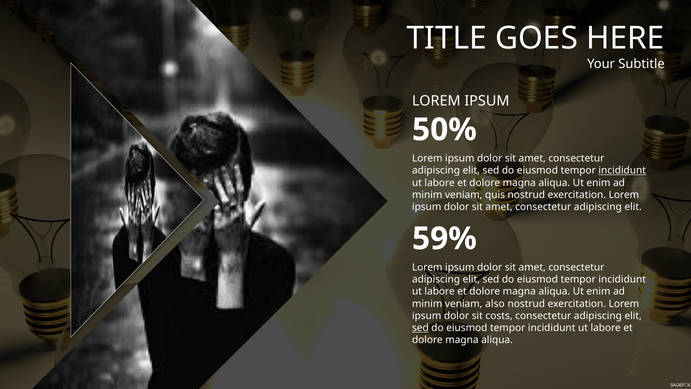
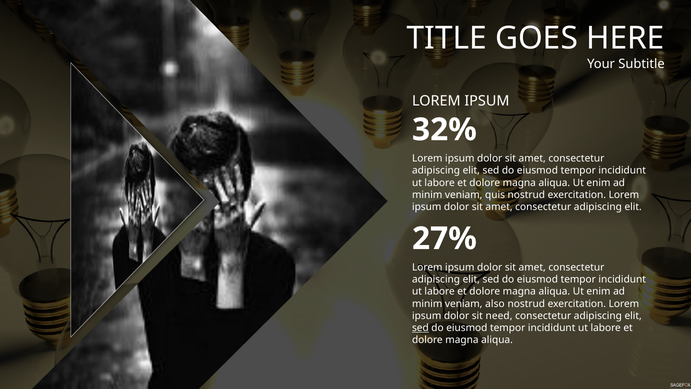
50%: 50% -> 32%
incididunt at (622, 170) underline: present -> none
59%: 59% -> 27%
costs: costs -> need
